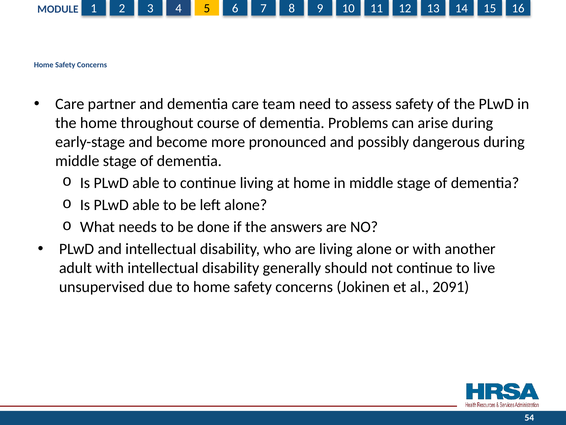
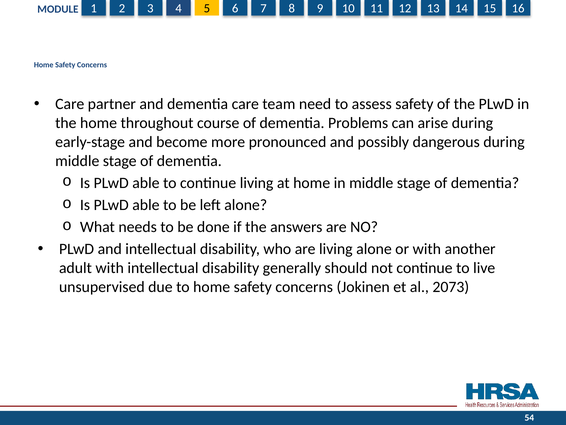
2091: 2091 -> 2073
